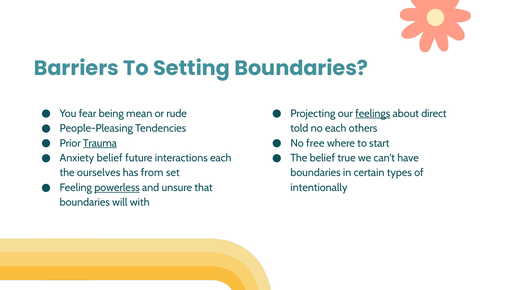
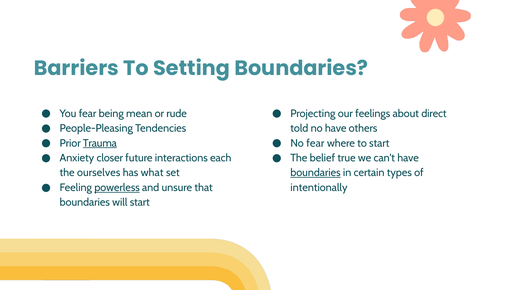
feelings underline: present -> none
no each: each -> have
No free: free -> fear
Anxiety belief: belief -> closer
from: from -> what
boundaries at (315, 173) underline: none -> present
will with: with -> start
